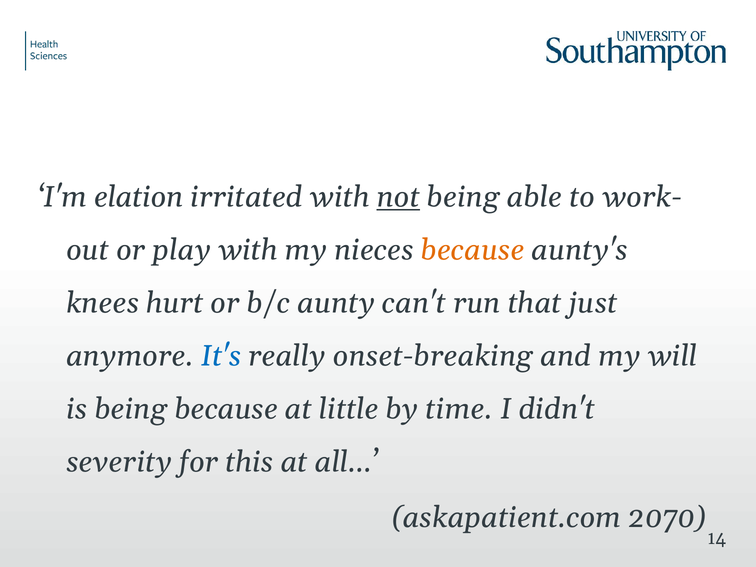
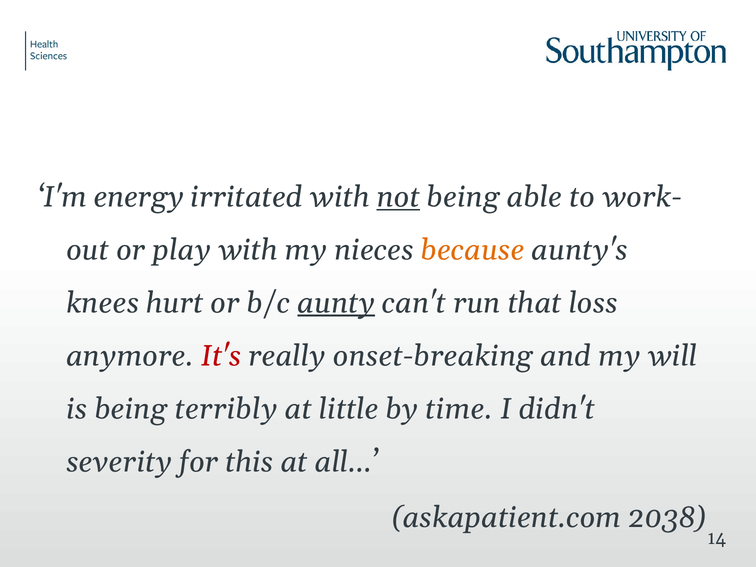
elation: elation -> energy
aunty underline: none -> present
just: just -> loss
It's colour: blue -> red
being because: because -> terribly
2070: 2070 -> 2038
